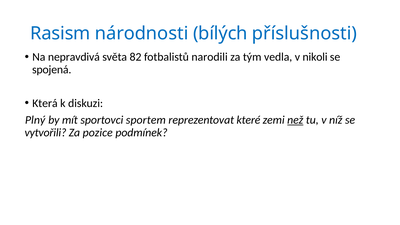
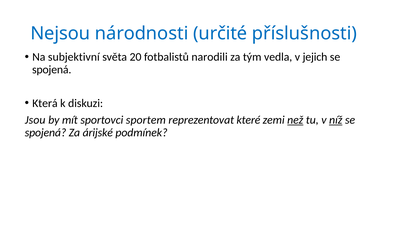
Rasism: Rasism -> Nejsou
bílých: bílých -> určité
nepravdivá: nepravdivá -> subjektivní
82: 82 -> 20
nikoli: nikoli -> jejich
Plný: Plný -> Jsou
níž underline: none -> present
vytvořili at (46, 133): vytvořili -> spojená
pozice: pozice -> árijské
